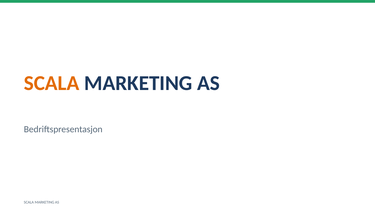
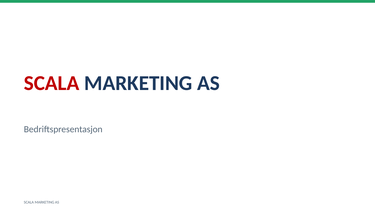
SCALA at (52, 83) colour: orange -> red
